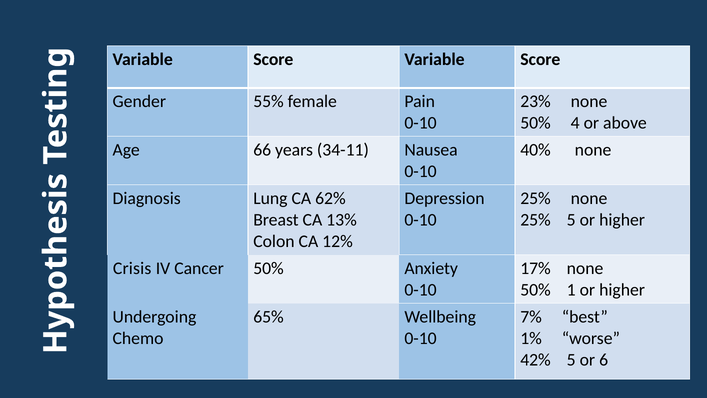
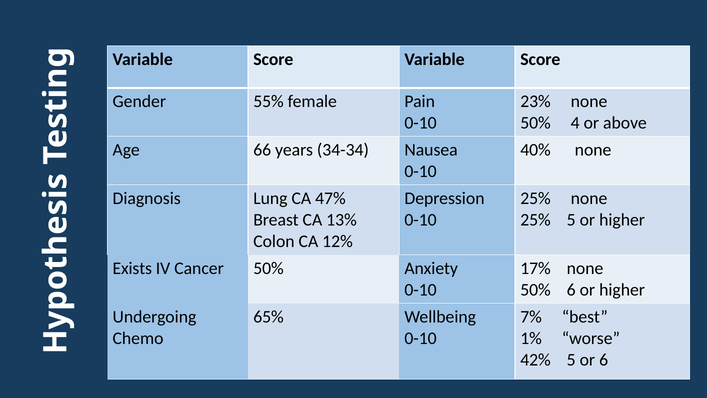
34-11: 34-11 -> 34-34
62%: 62% -> 47%
Crisis: Crisis -> Exists
50% 1: 1 -> 6
